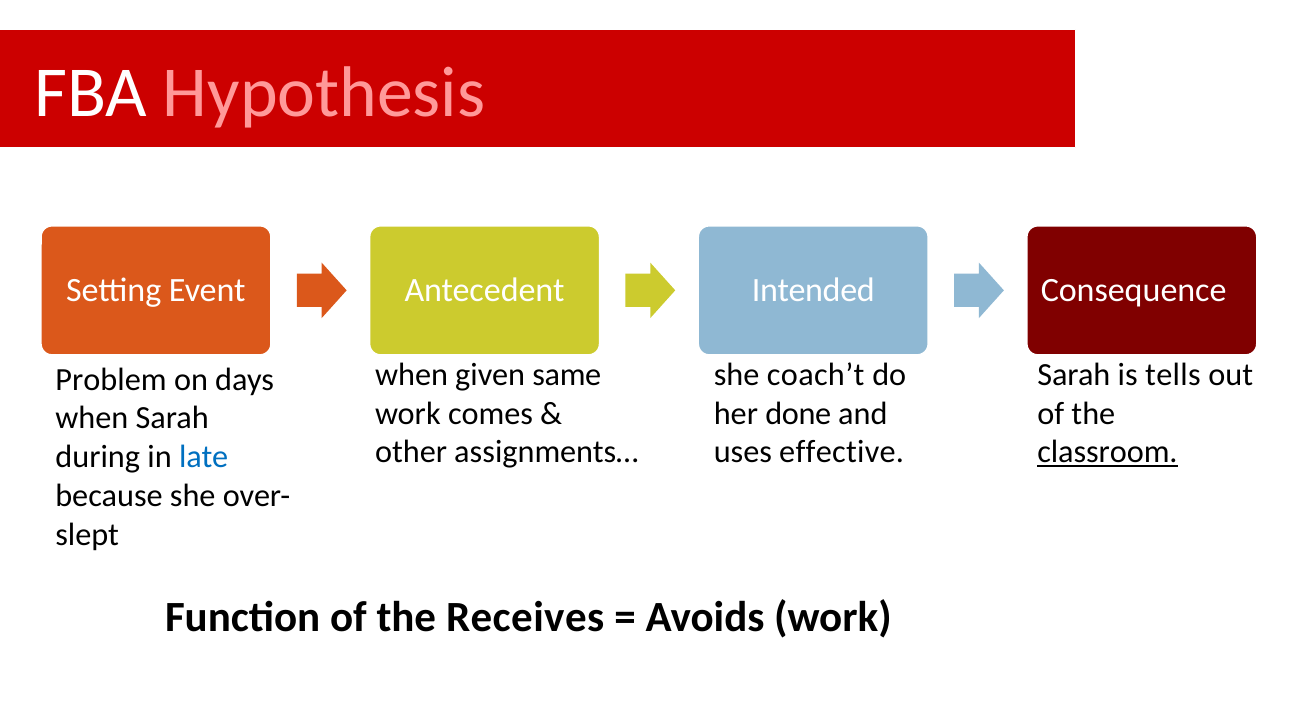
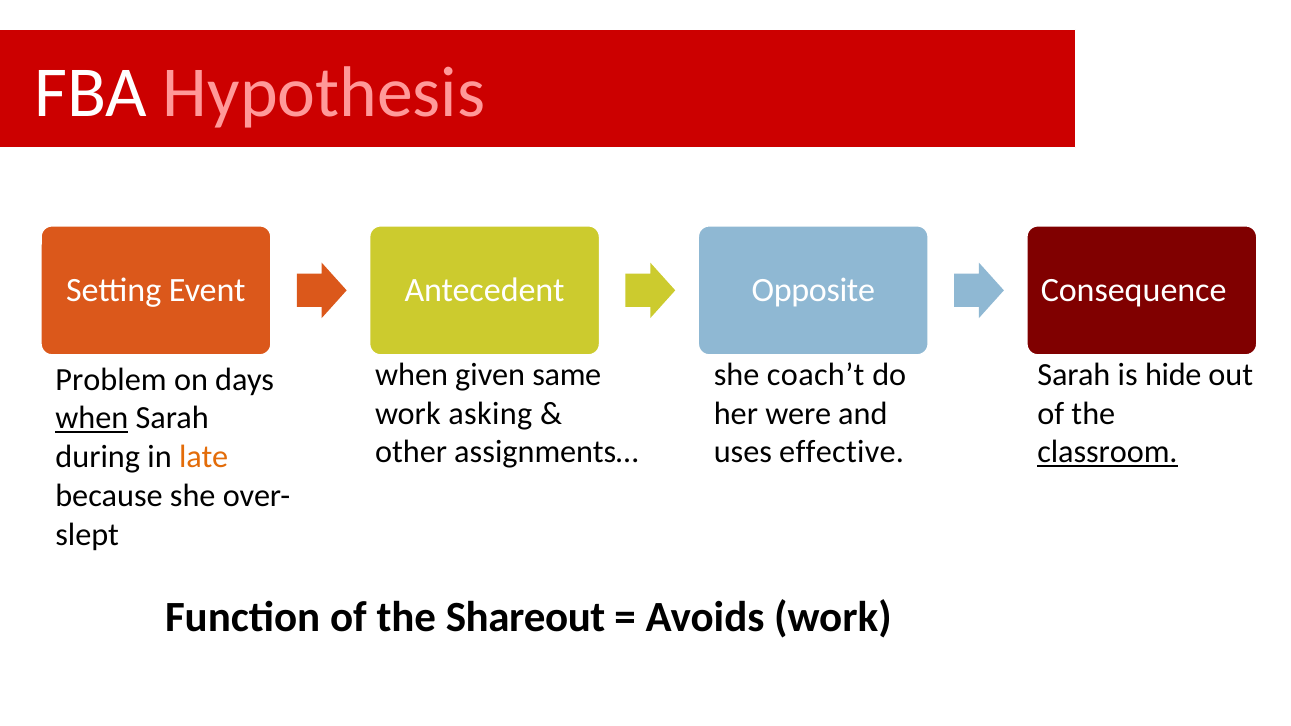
Intended: Intended -> Opposite
tells: tells -> hide
comes: comes -> asking
done: done -> were
when at (92, 418) underline: none -> present
late colour: blue -> orange
Receives: Receives -> Shareout
